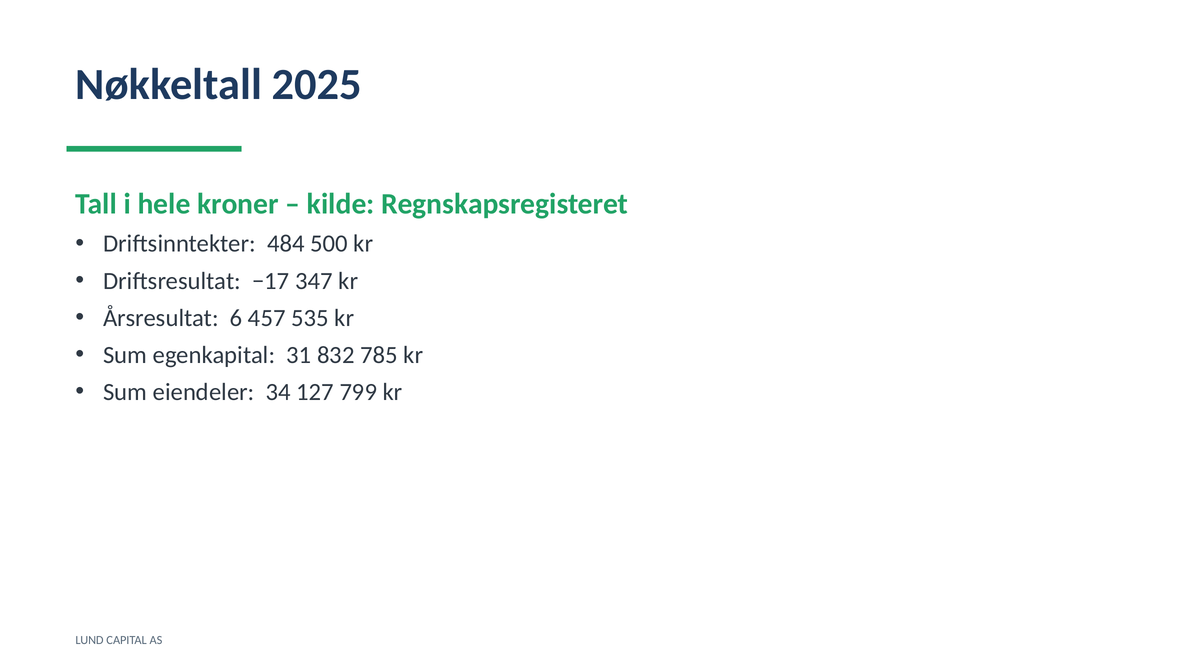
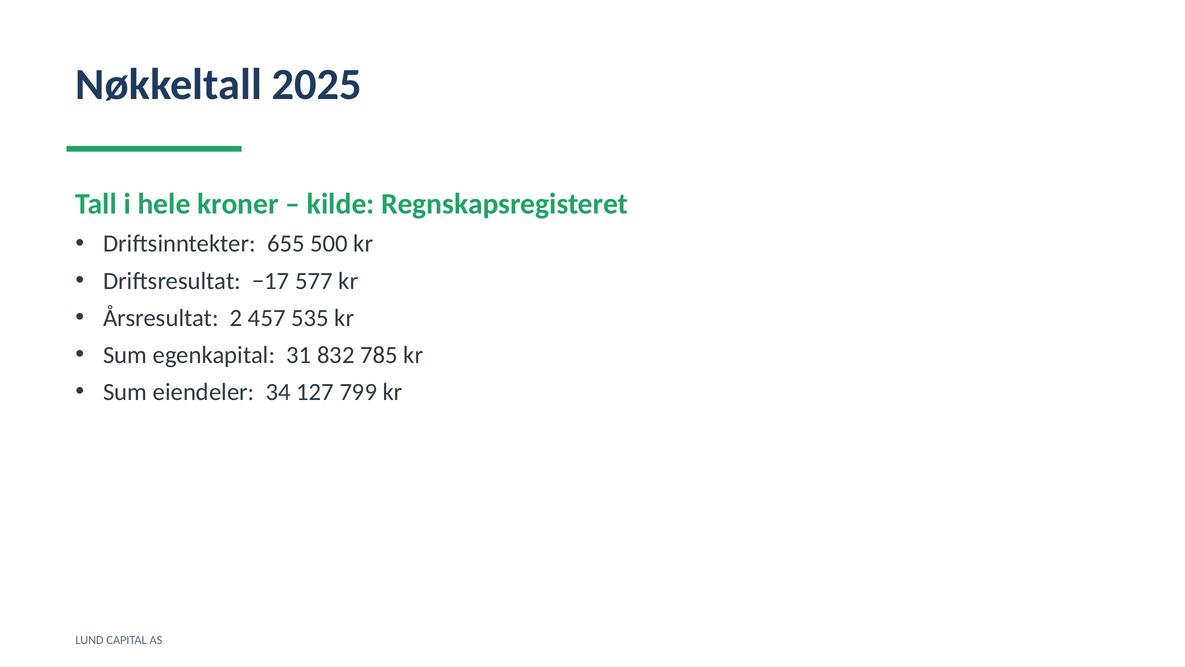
484: 484 -> 655
347: 347 -> 577
6: 6 -> 2
